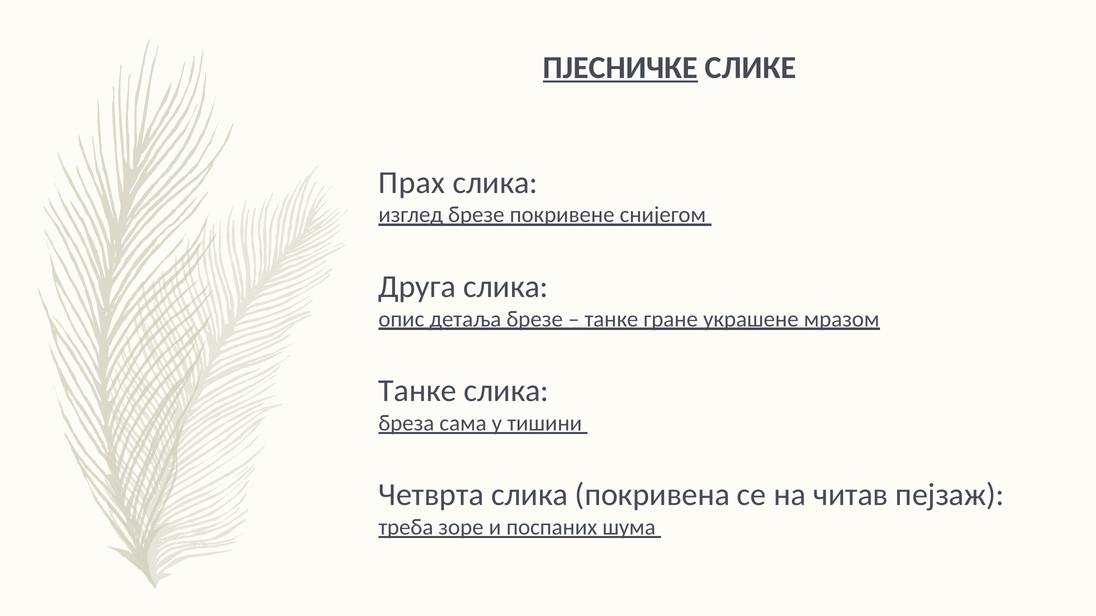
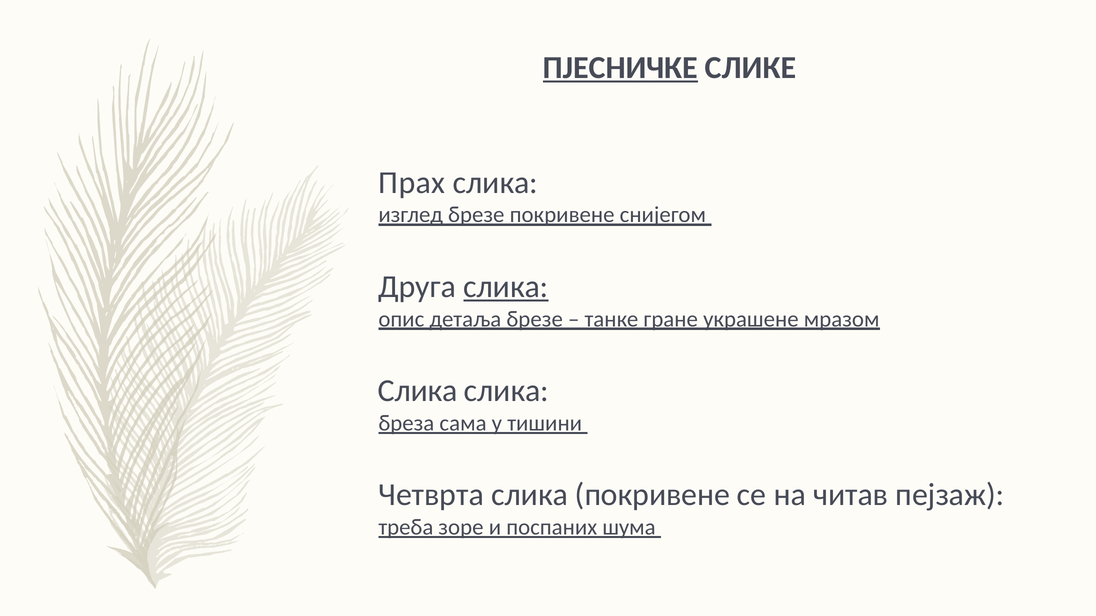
слика at (506, 287) underline: none -> present
Танке at (417, 391): Танке -> Слика
слика покривена: покривена -> покривене
